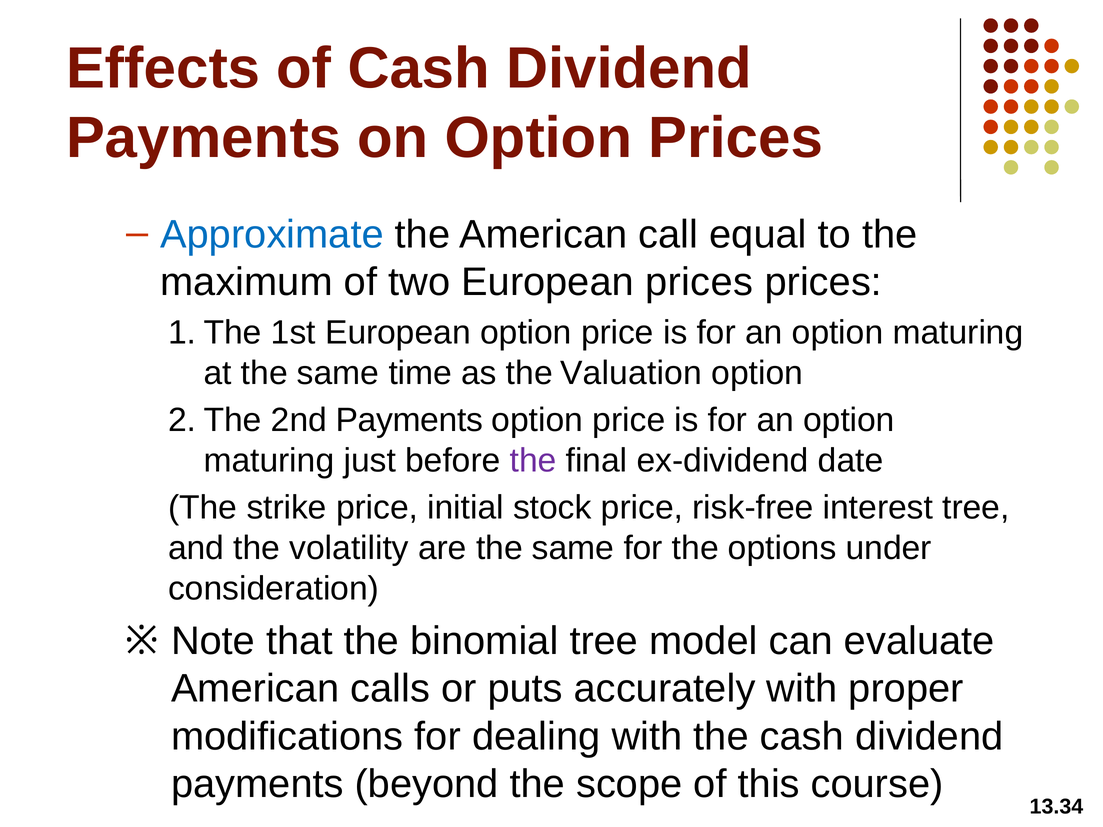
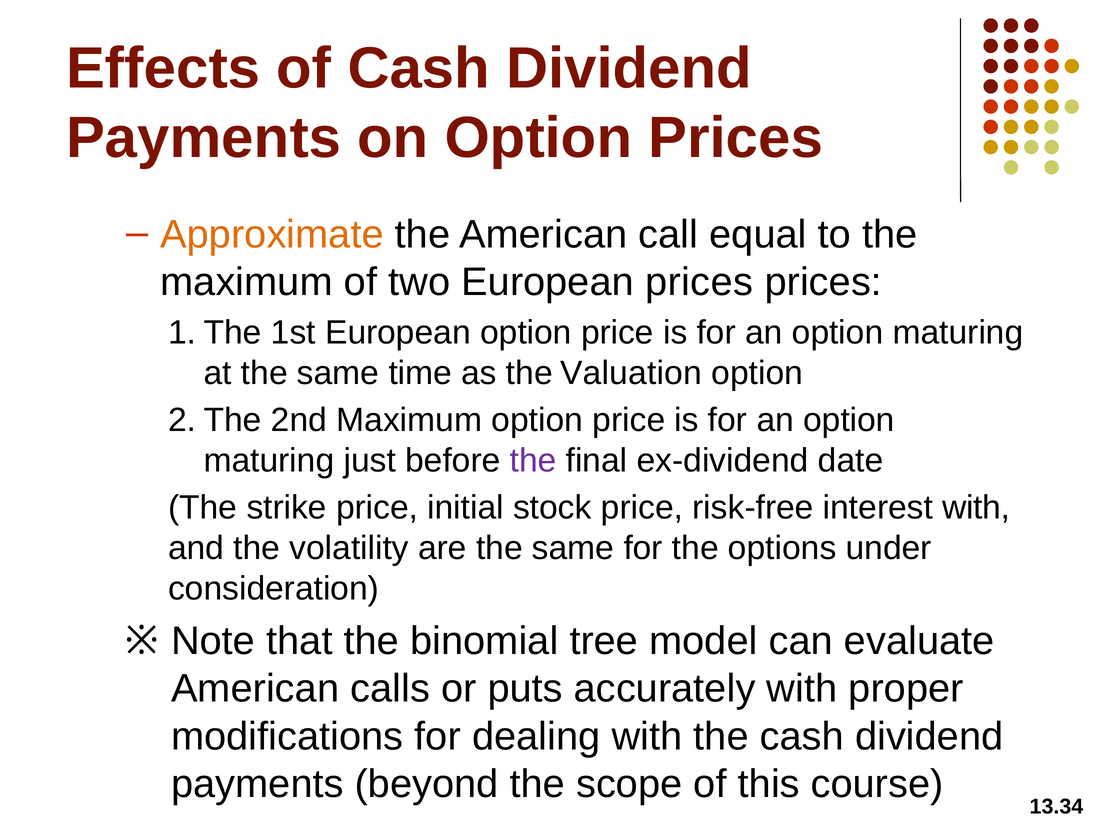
Approximate colour: blue -> orange
2nd Payments: Payments -> Maximum
interest tree: tree -> with
